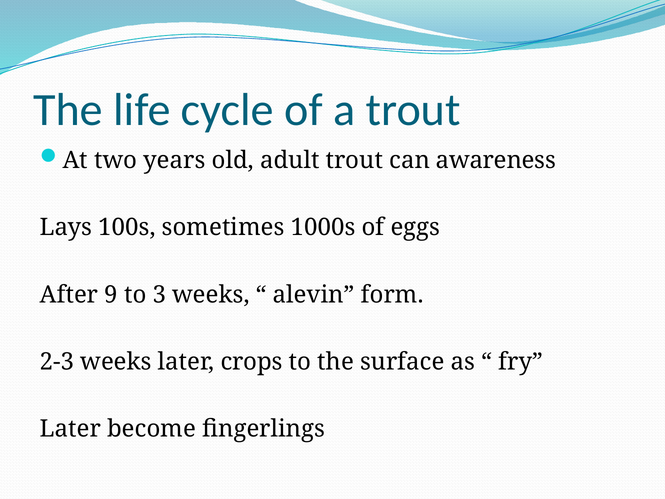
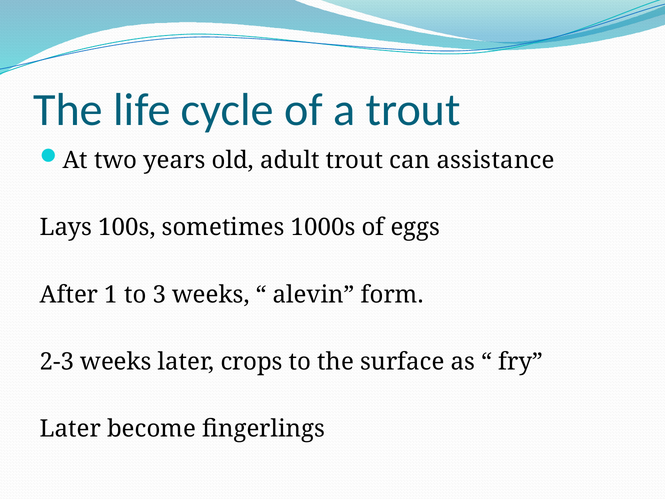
awareness: awareness -> assistance
9: 9 -> 1
